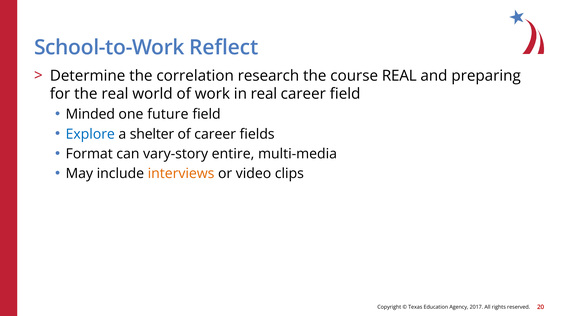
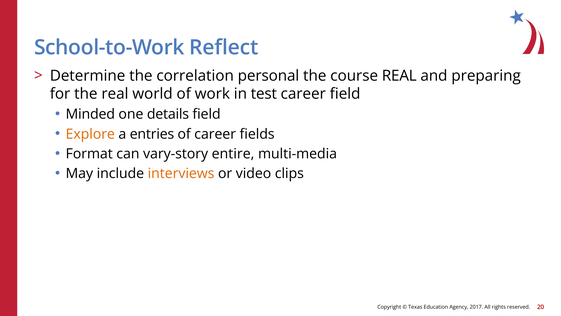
research: research -> personal
in real: real -> test
future: future -> details
Explore colour: blue -> orange
shelter: shelter -> entries
